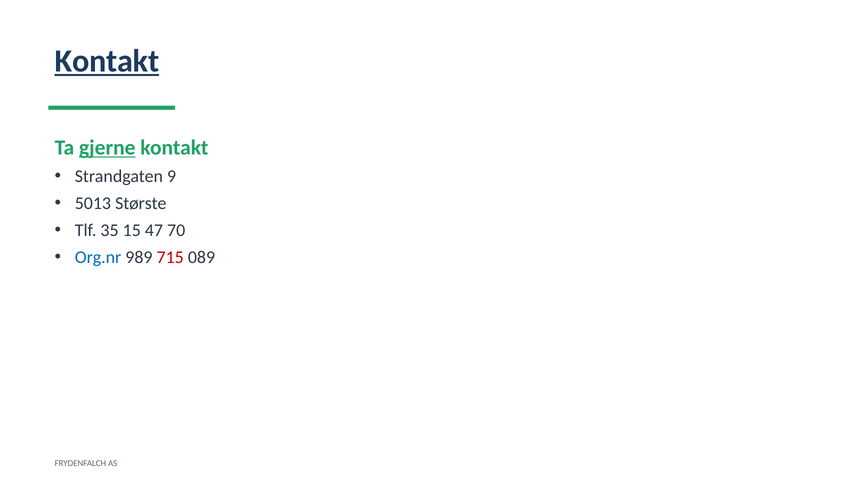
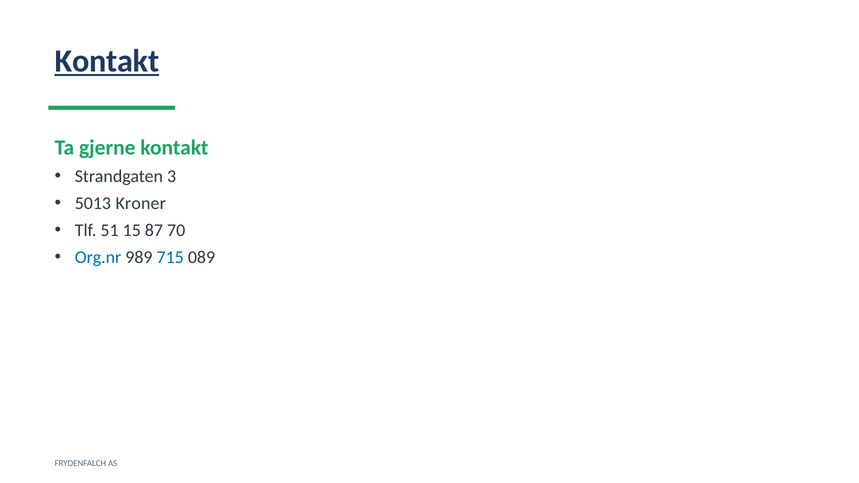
gjerne underline: present -> none
9: 9 -> 3
Største: Største -> Kroner
35: 35 -> 51
47: 47 -> 87
715 colour: red -> blue
